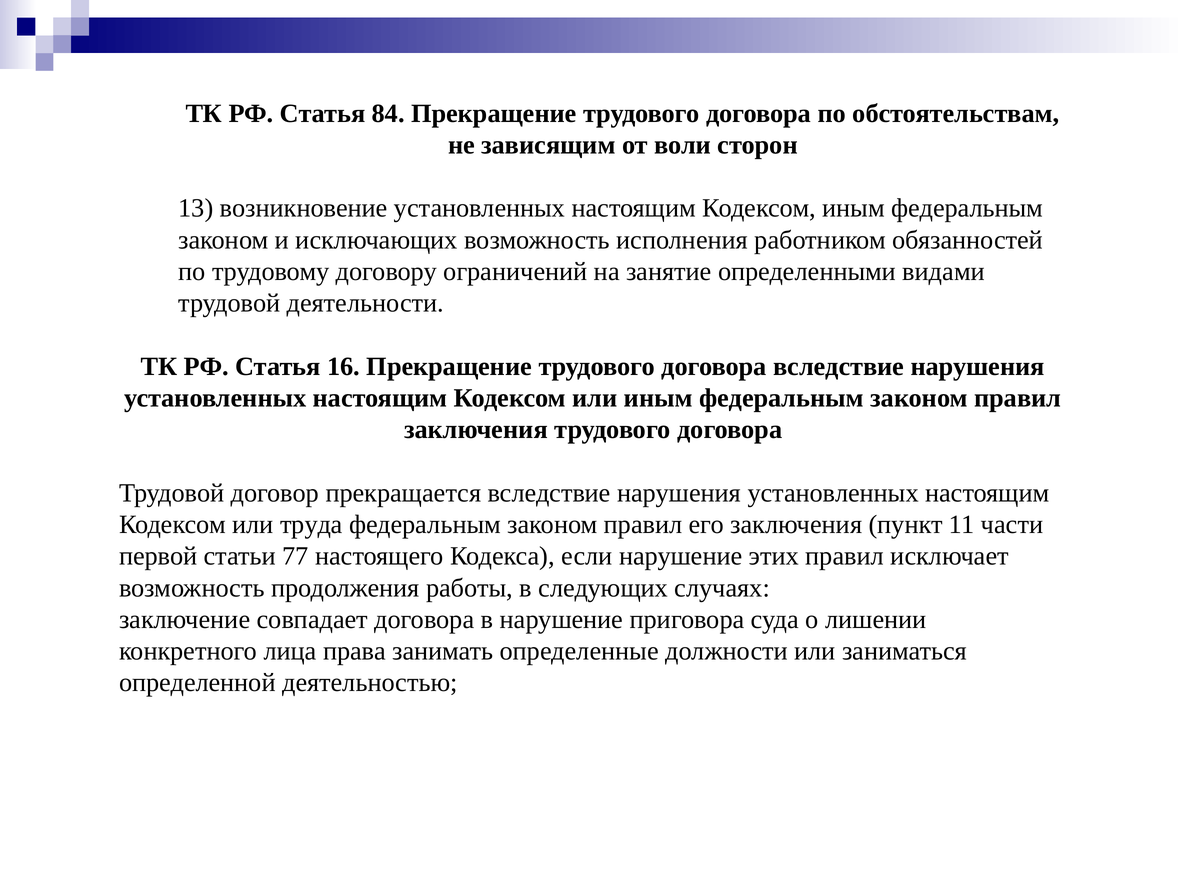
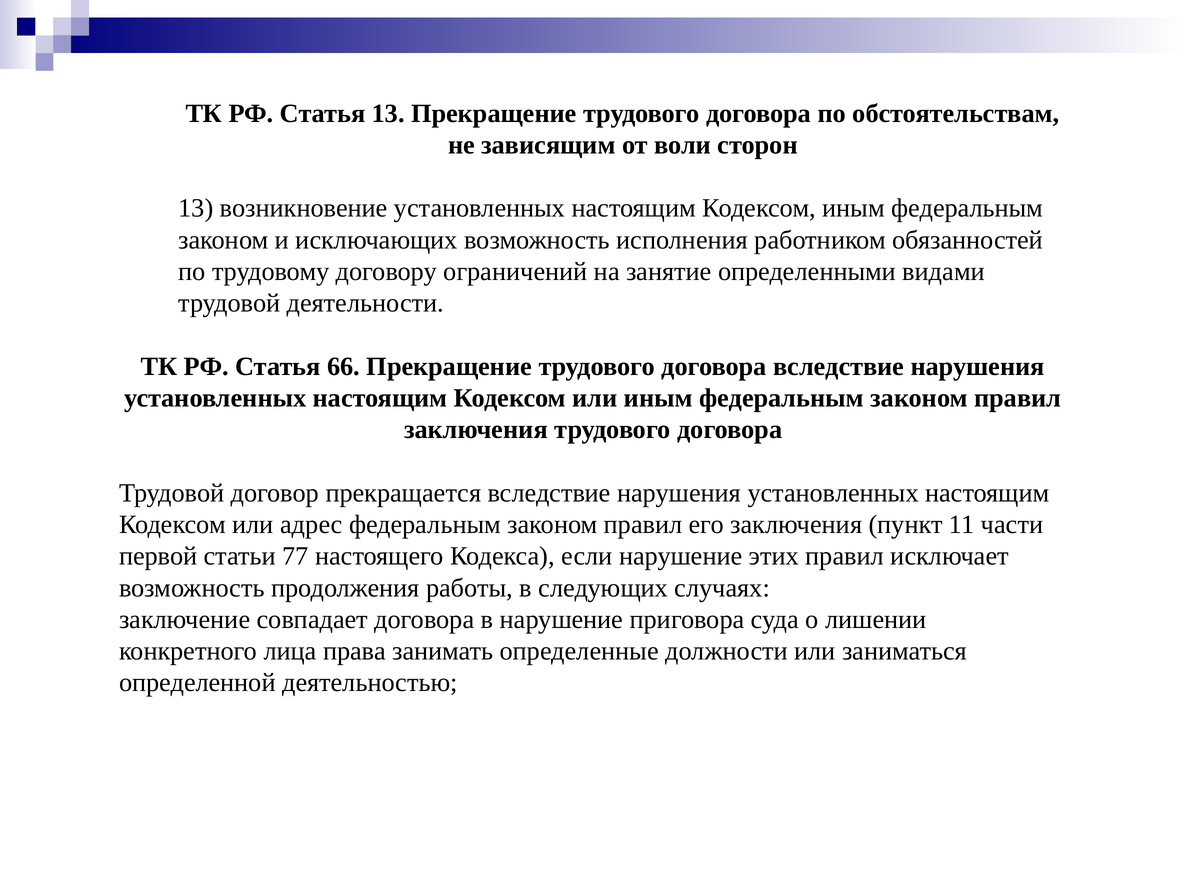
Статья 84: 84 -> 13
16: 16 -> 66
труда: труда -> адрес
